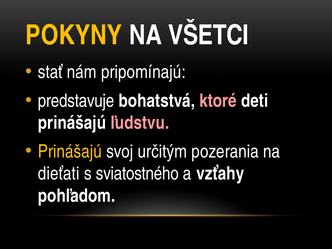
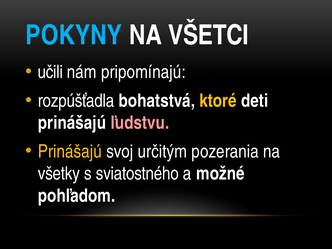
POKYNY colour: yellow -> light blue
stať: stať -> učili
predstavuje: predstavuje -> rozpúšťadla
ktoré colour: pink -> yellow
dieťati: dieťati -> všetky
vzťahy: vzťahy -> možné
